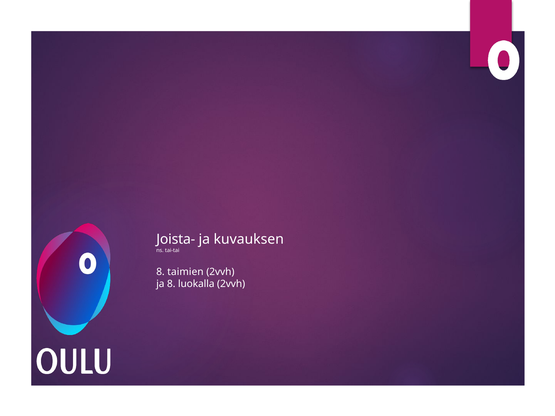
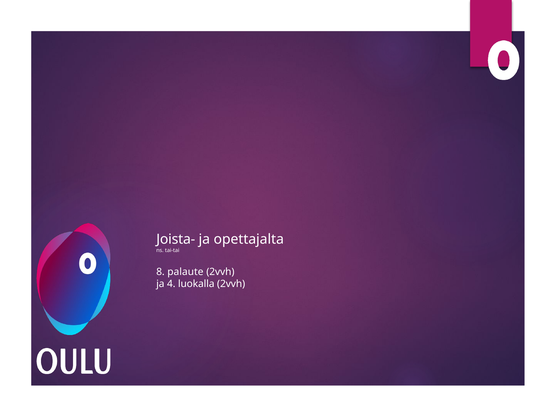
kuvauksen: kuvauksen -> opettajalta
taimien: taimien -> palaute
ja 8: 8 -> 4
